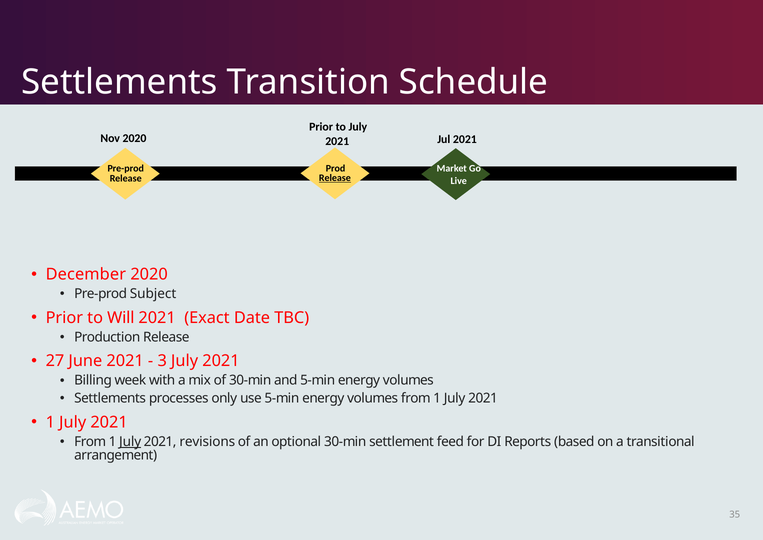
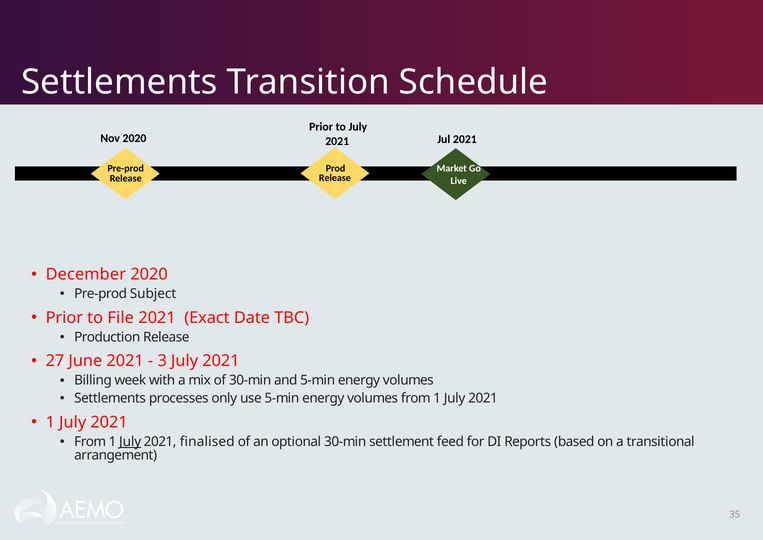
Release at (335, 178) underline: present -> none
Will: Will -> File
revisions: revisions -> finalised
